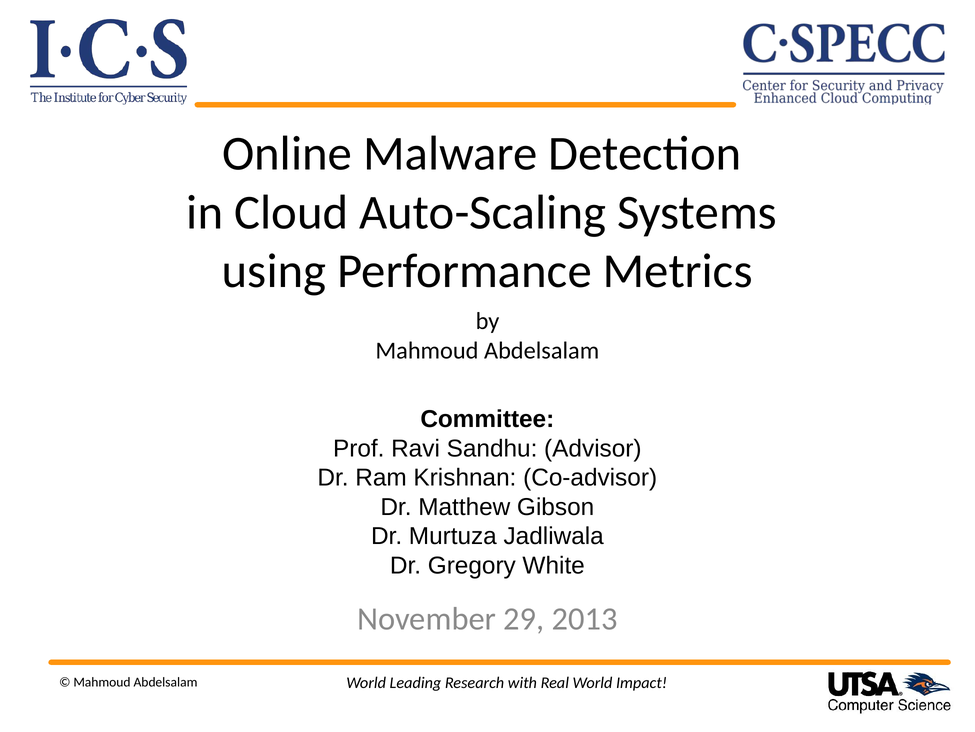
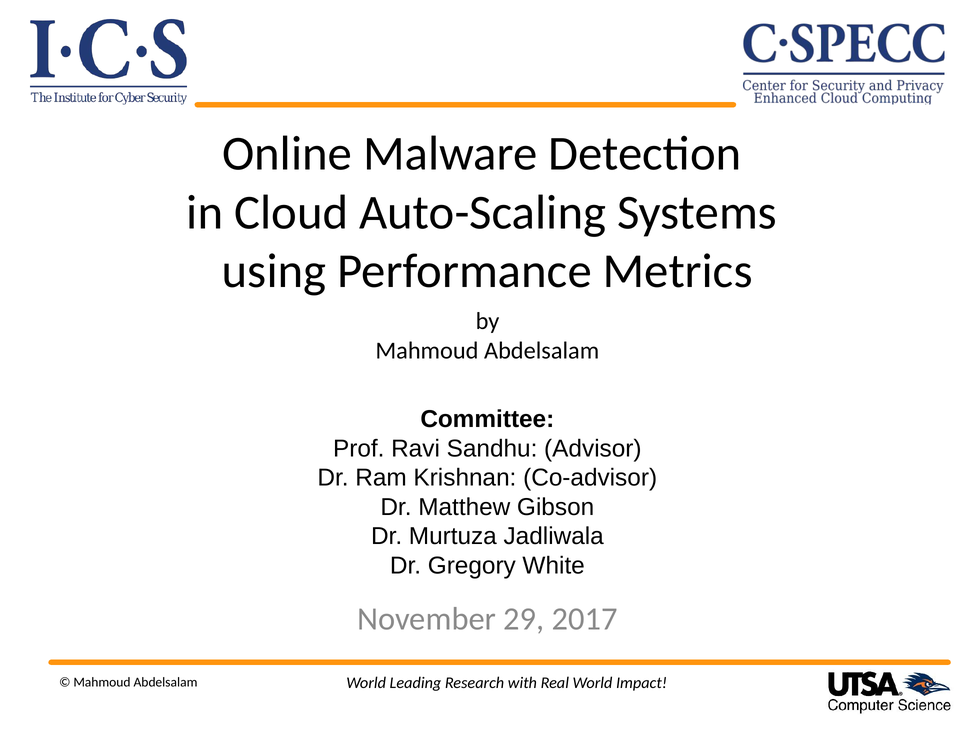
2013: 2013 -> 2017
